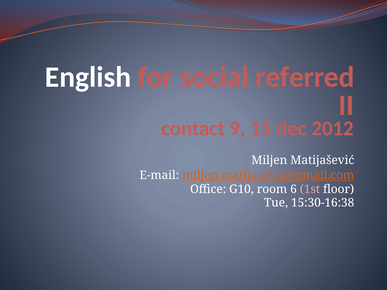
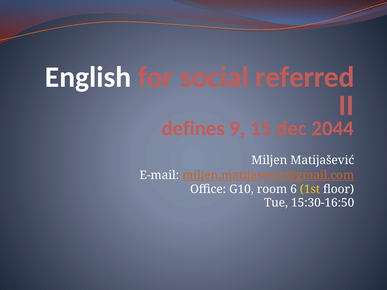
contact: contact -> defines
2012: 2012 -> 2044
1st colour: pink -> yellow
15:30-16:38: 15:30-16:38 -> 15:30-16:50
